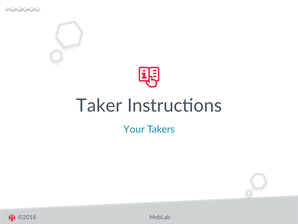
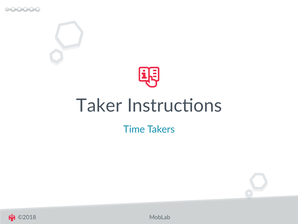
Your: Your -> Time
